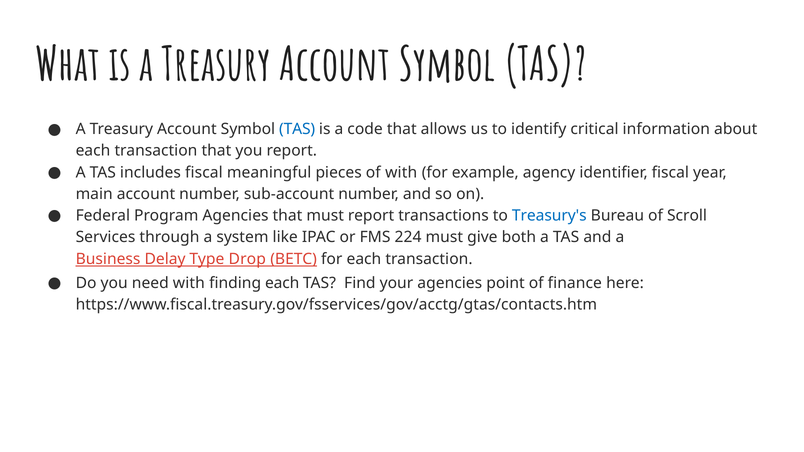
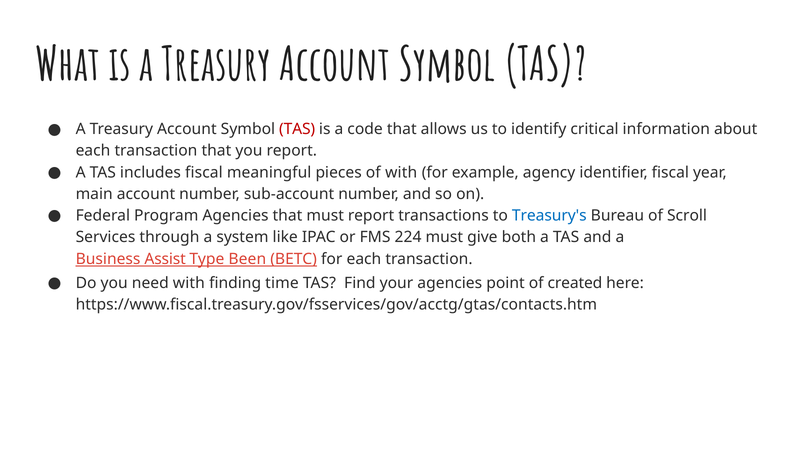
TAS at (297, 129) colour: blue -> red
Delay: Delay -> Assist
Drop: Drop -> Been
finding each: each -> time
finance: finance -> created
